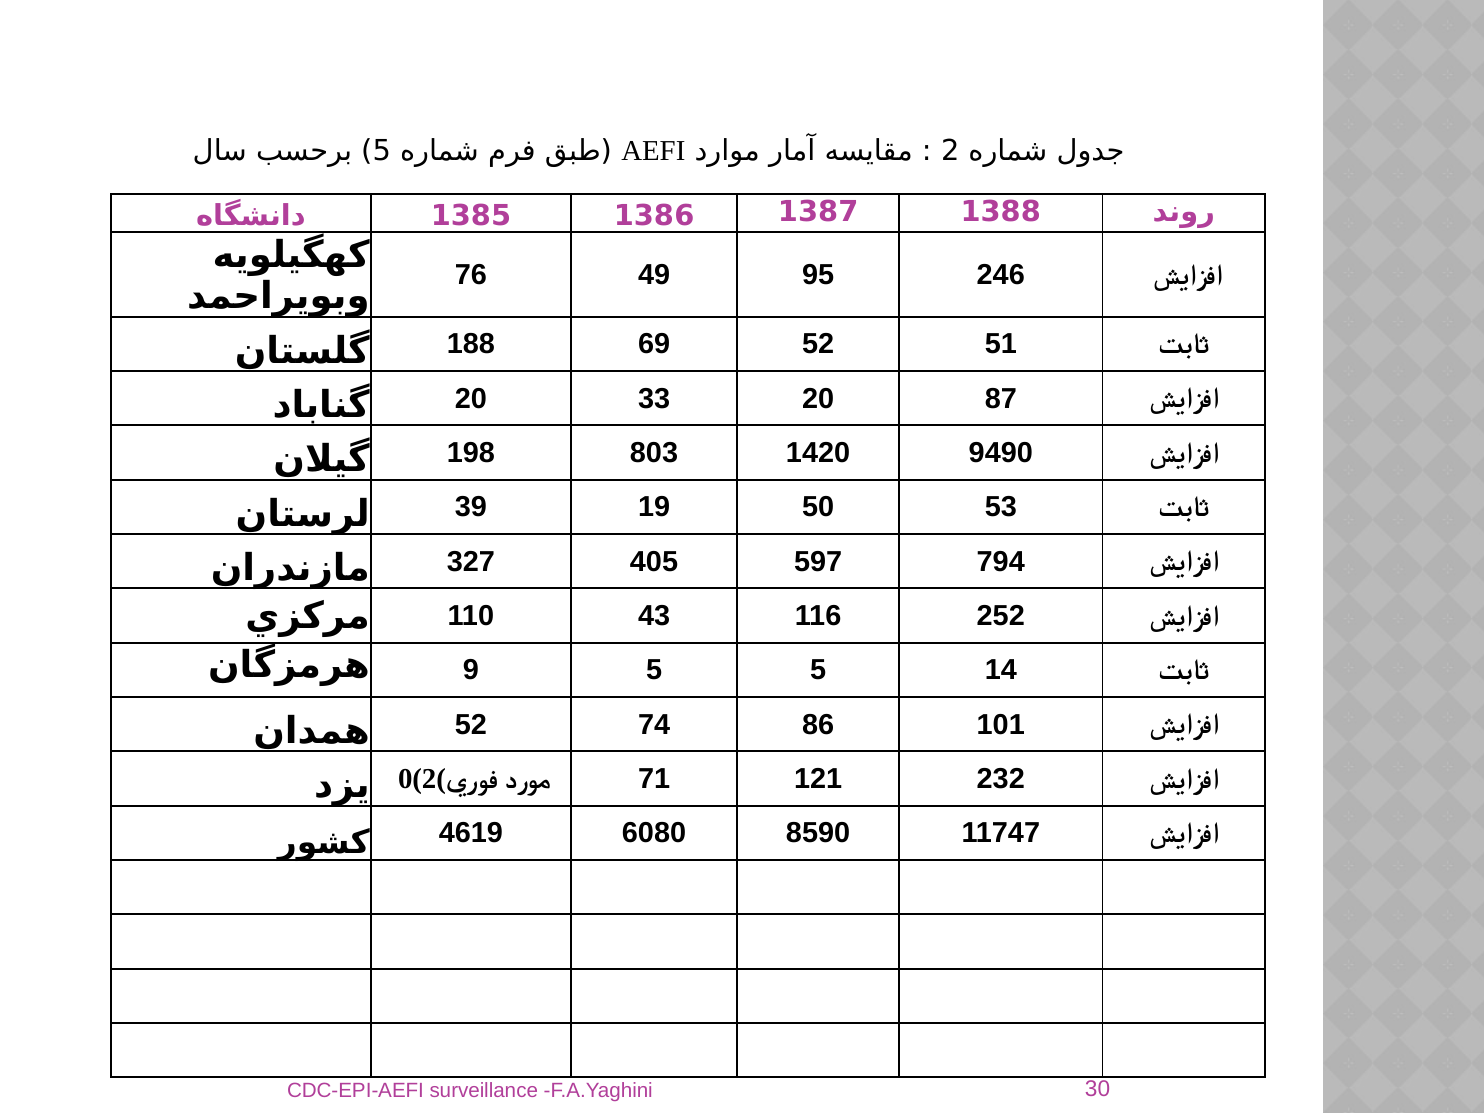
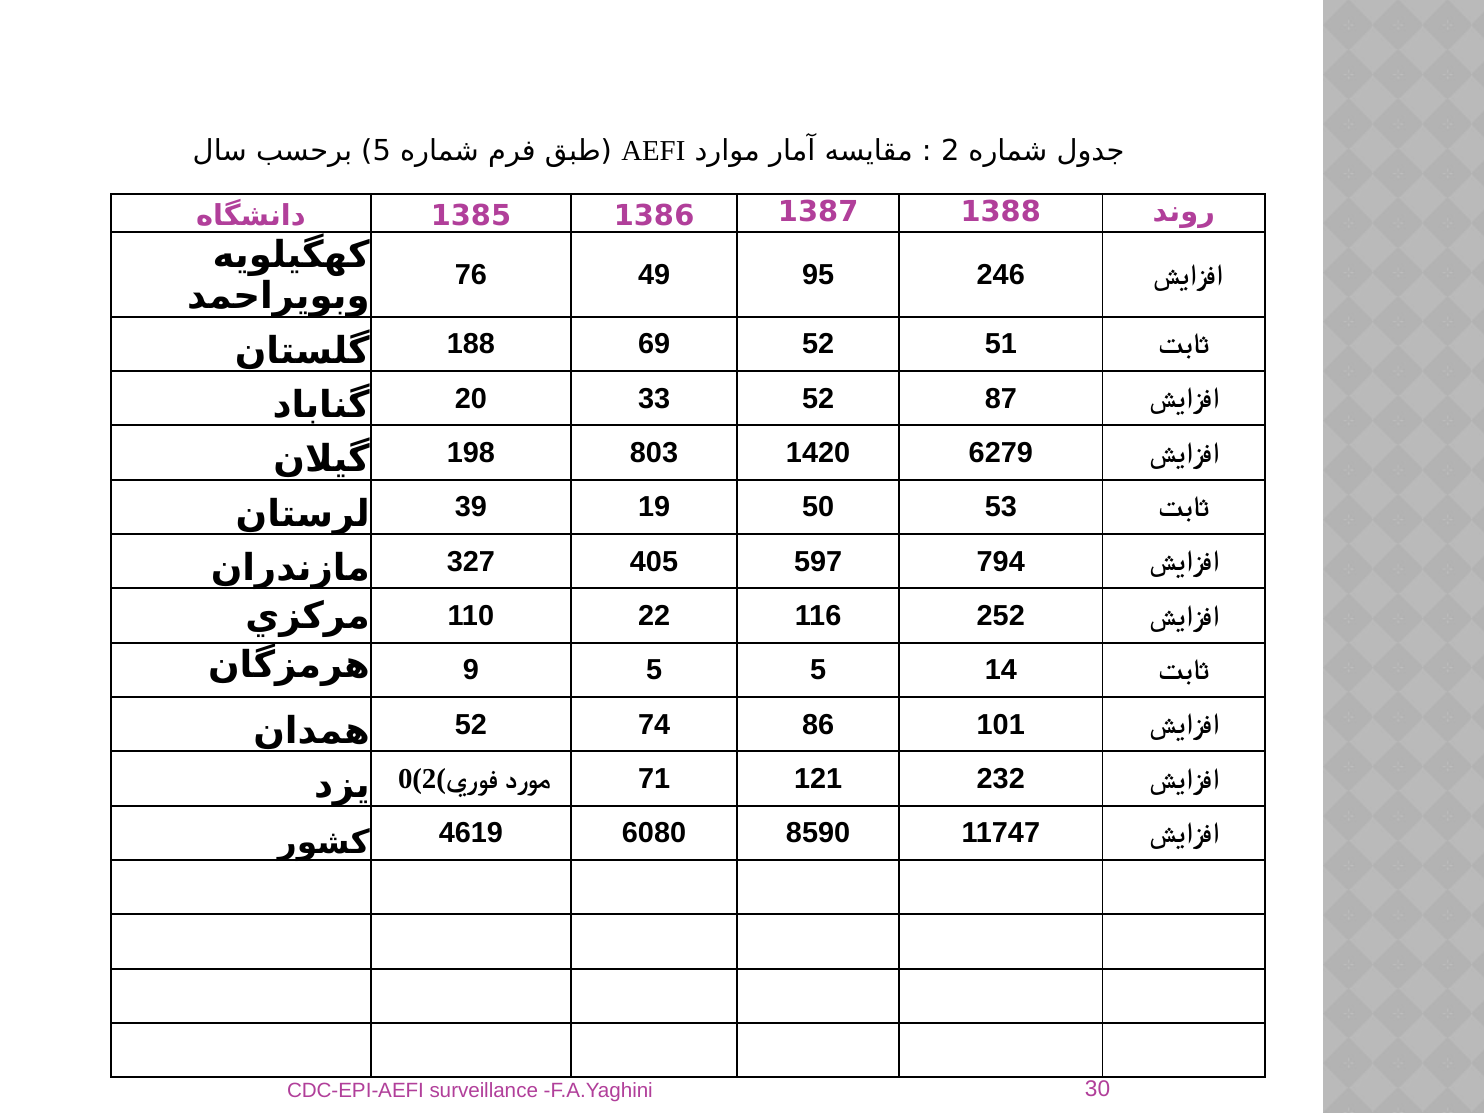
33 20: 20 -> 52
9490: 9490 -> 6279
43: 43 -> 22
